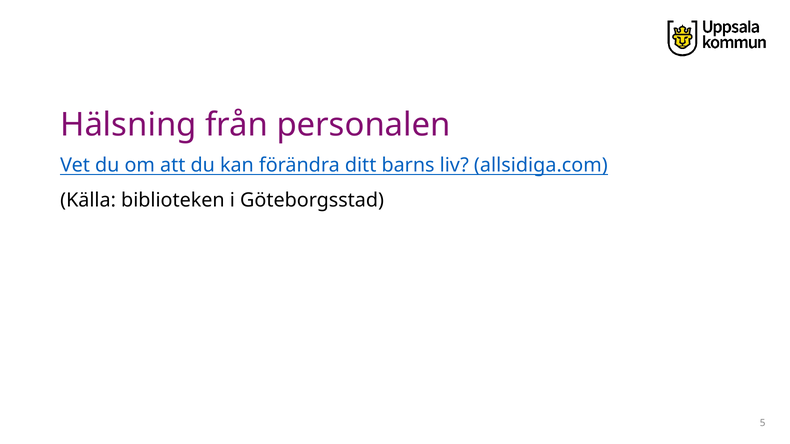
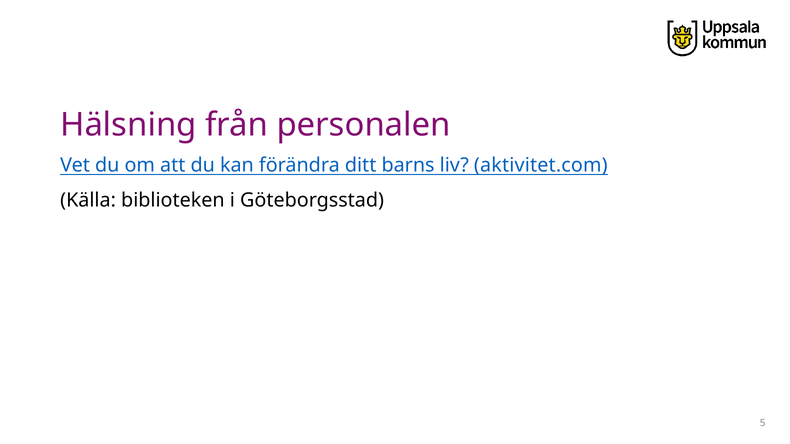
allsidiga.com: allsidiga.com -> aktivitet.com
